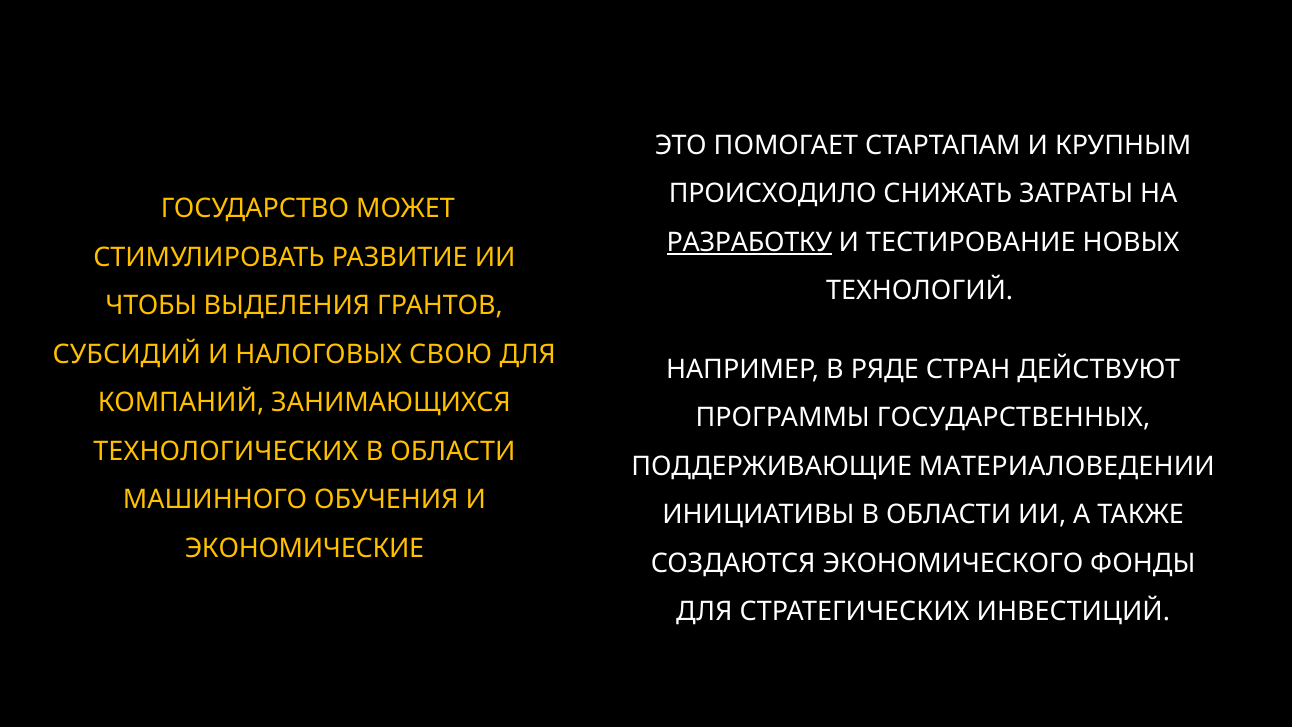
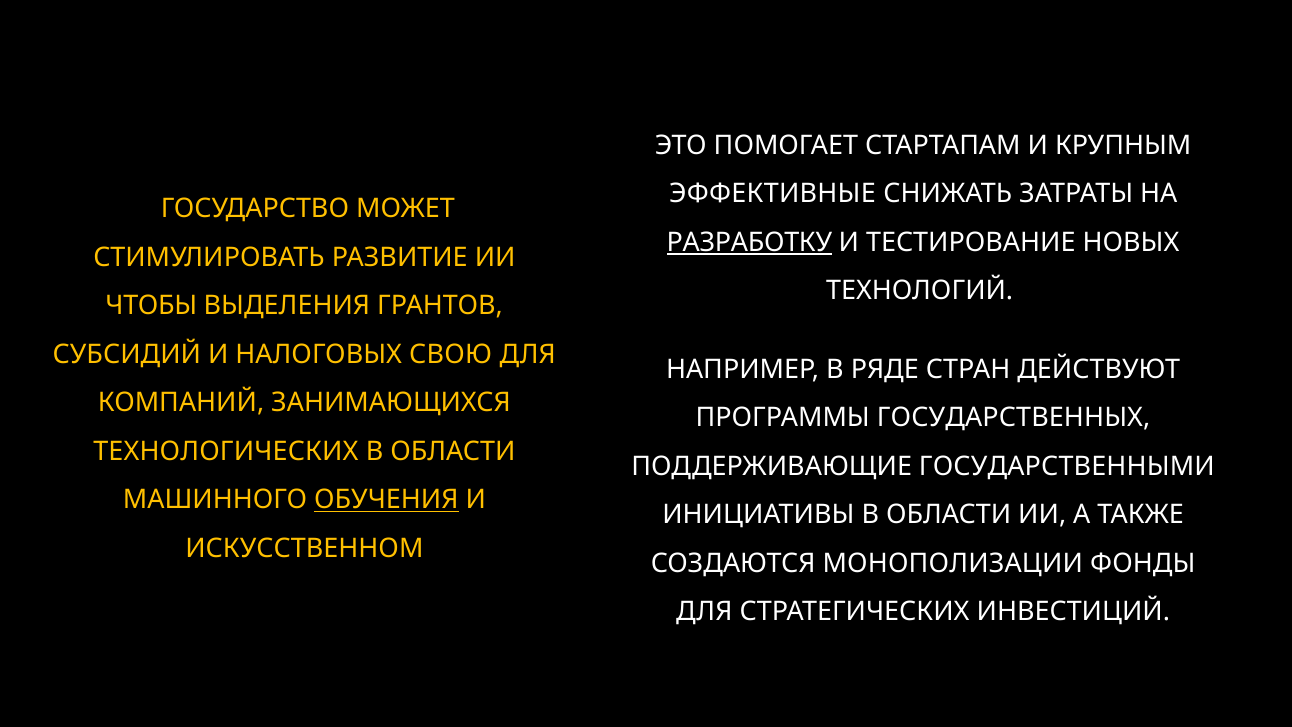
ПРОИСХОДИЛО: ПРОИСХОДИЛО -> ЭФФЕКТИВНЫЕ
МАТЕРИАЛОВЕДЕНИИ: МАТЕРИАЛОВЕДЕНИИ -> ГОСУДАРСТВЕННЫМИ
ОБУЧЕНИЯ underline: none -> present
ЭКОНОМИЧЕСКИЕ: ЭКОНОМИЧЕСКИЕ -> ИСКУССТВЕННОМ
ЭКОНОМИЧЕСКОГО: ЭКОНОМИЧЕСКОГО -> МОНОПОЛИЗАЦИИ
